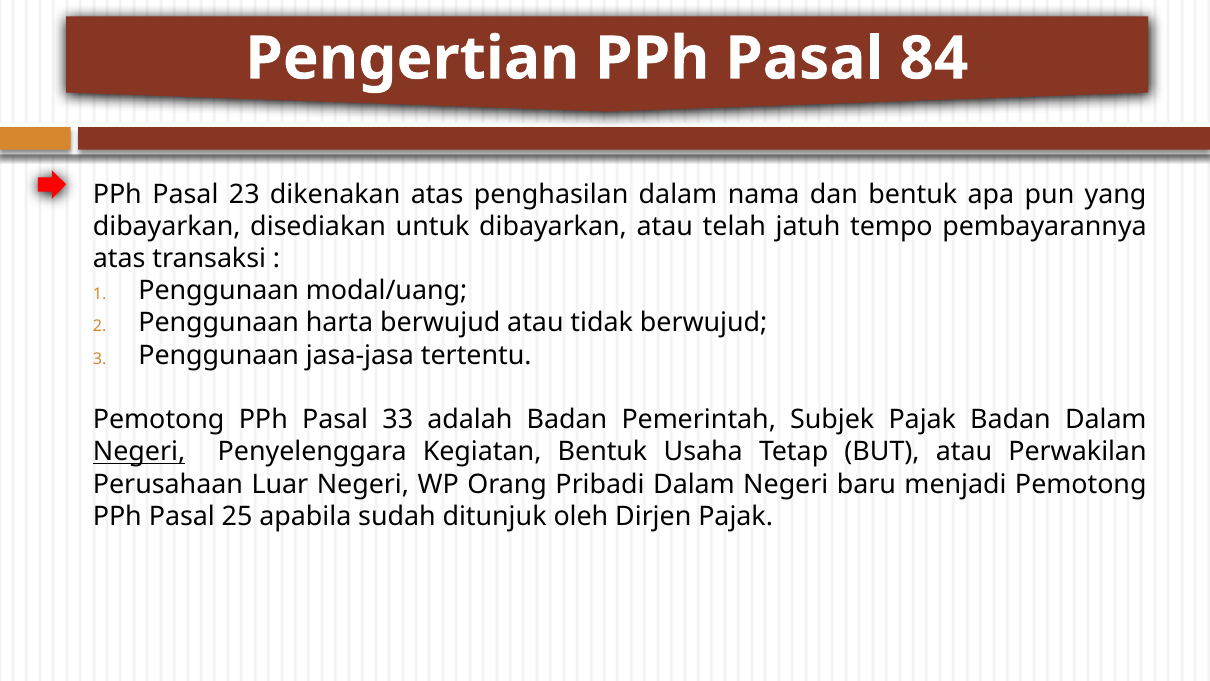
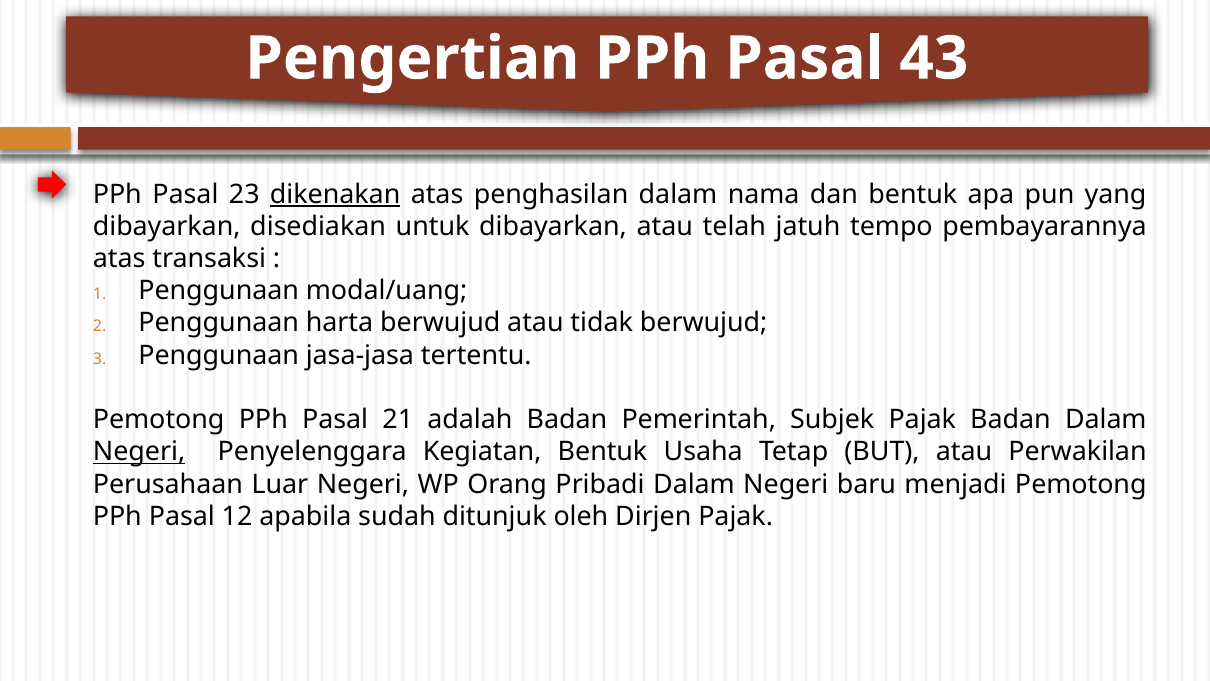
84: 84 -> 43
dikenakan underline: none -> present
33: 33 -> 21
25: 25 -> 12
